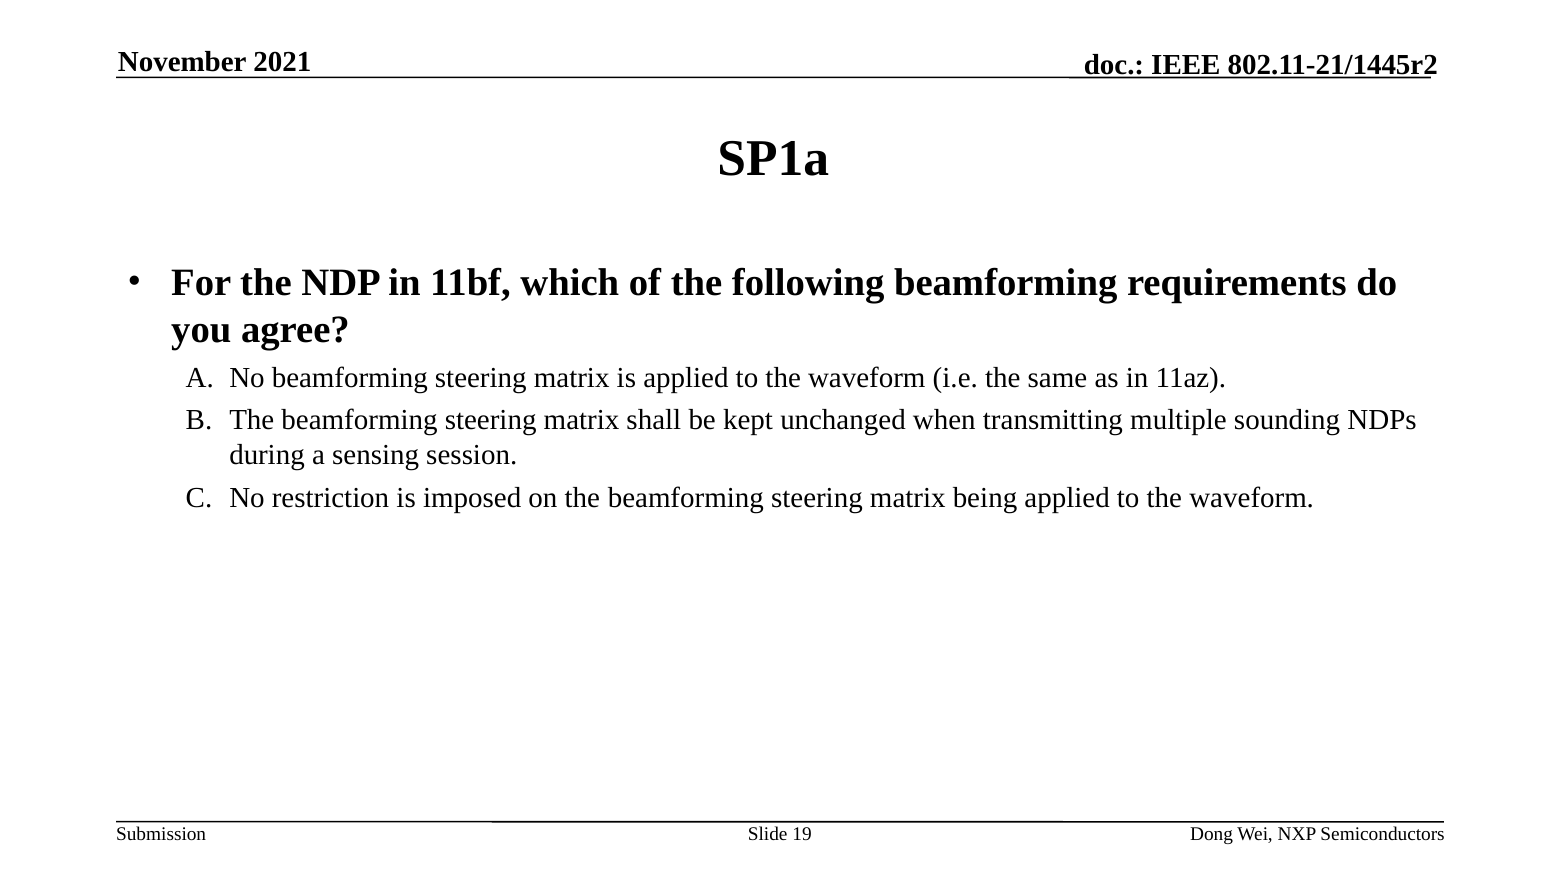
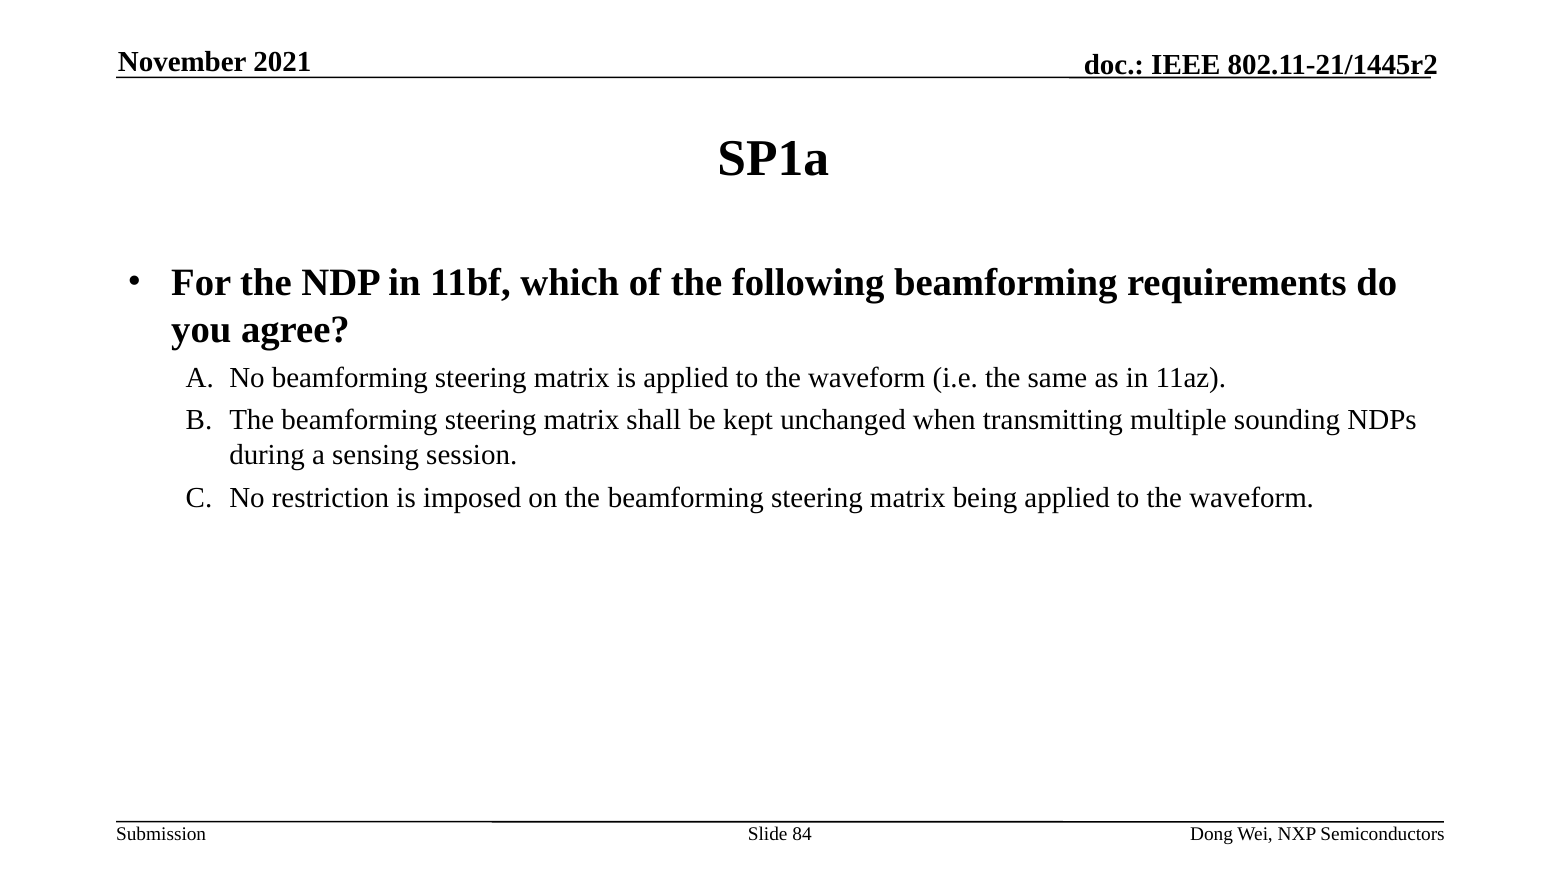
19: 19 -> 84
